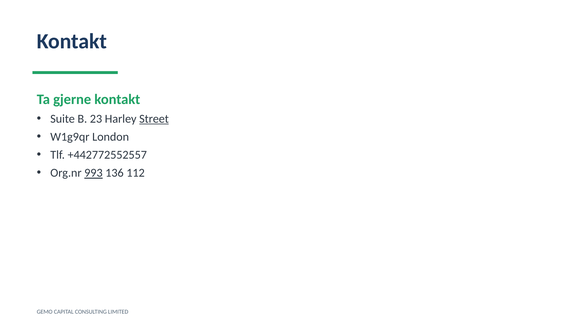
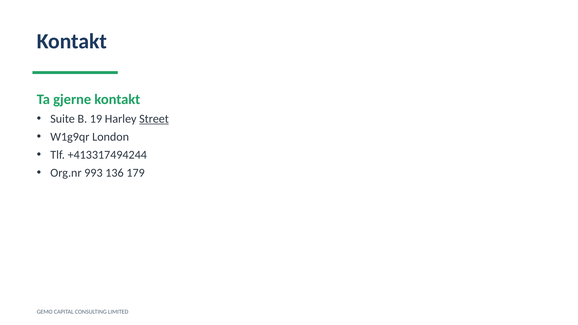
23: 23 -> 19
+442772552557: +442772552557 -> +413317494244
993 underline: present -> none
112: 112 -> 179
